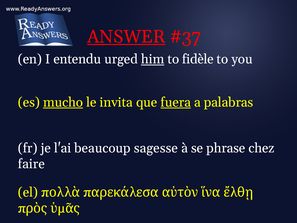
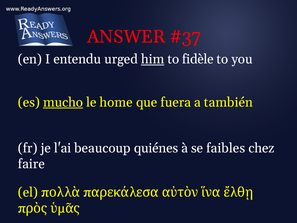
ANSWER underline: present -> none
invita: invita -> home
fuera underline: present -> none
palabras: palabras -> también
sagesse: sagesse -> quiénes
phrase: phrase -> faibles
